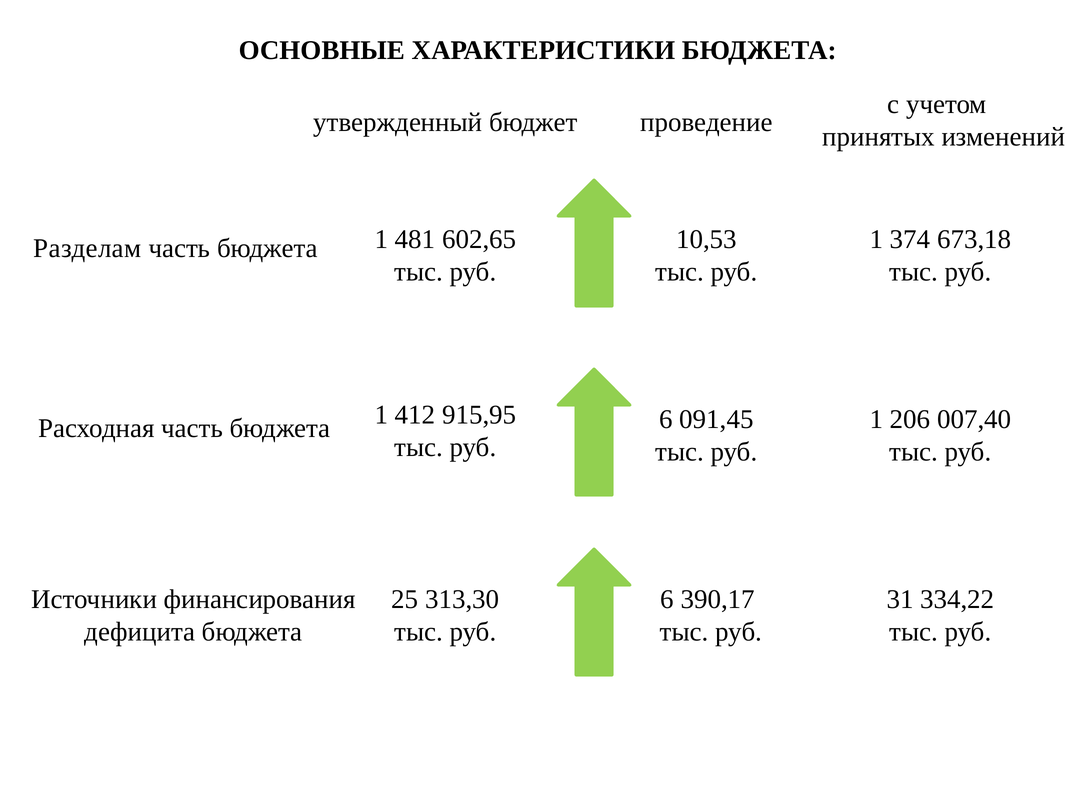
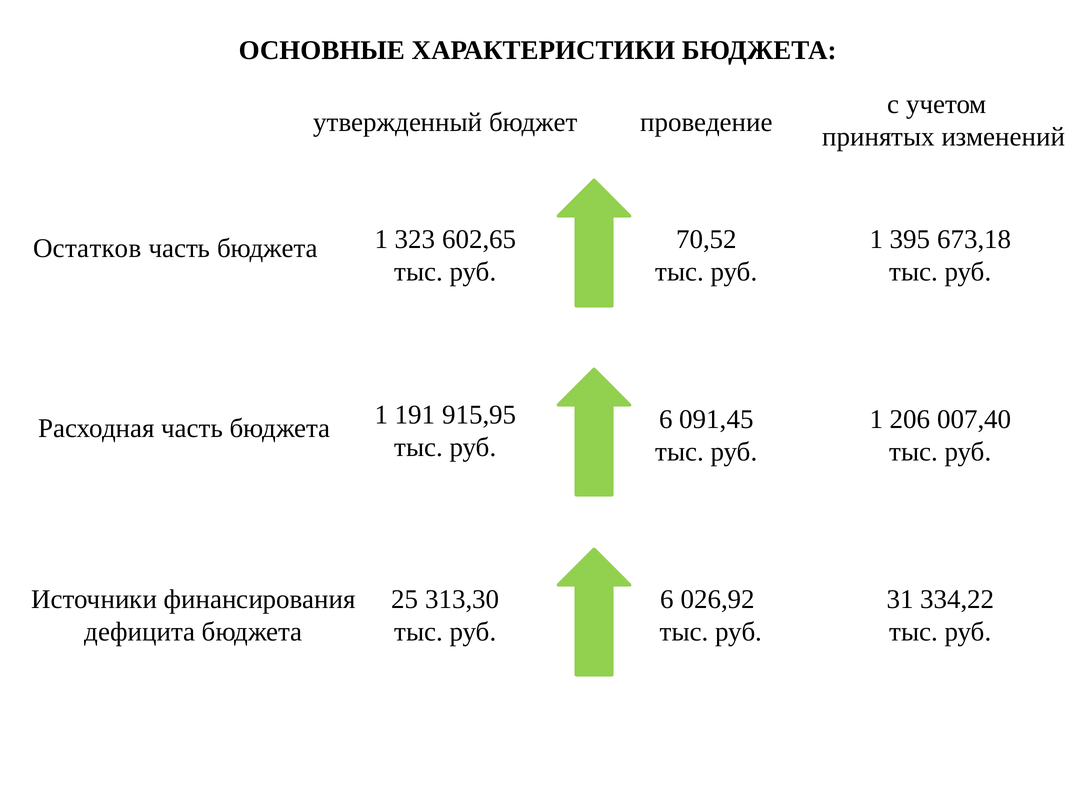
481: 481 -> 323
10,53: 10,53 -> 70,52
374: 374 -> 395
Разделам: Разделам -> Остатков
412: 412 -> 191
390,17: 390,17 -> 026,92
